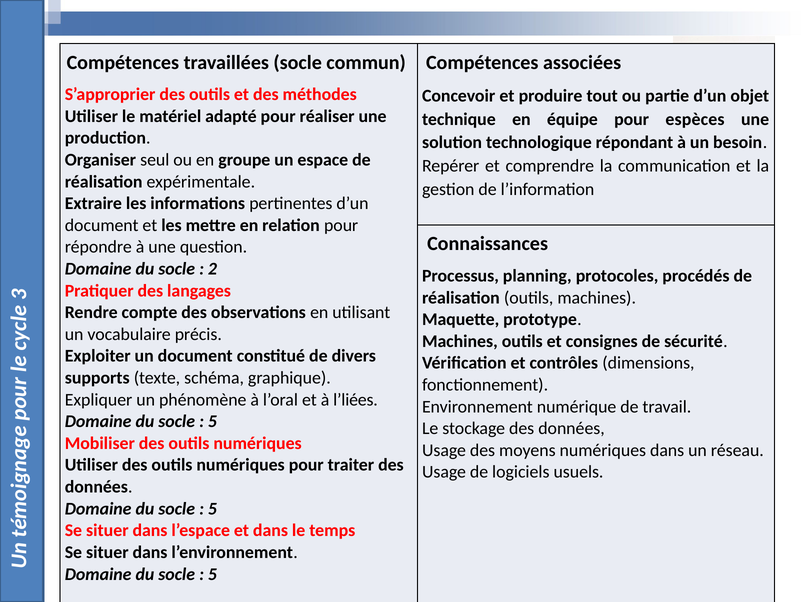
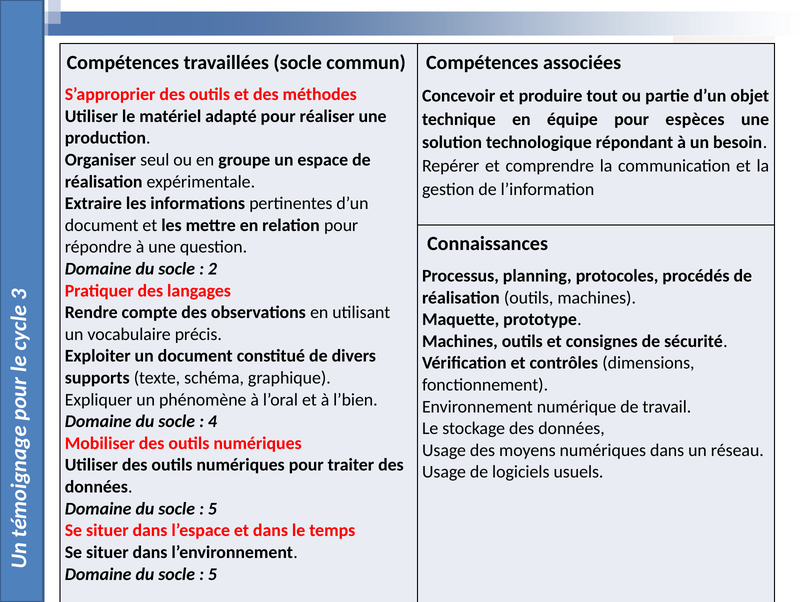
l’liées: l’liées -> l’bien
5 at (212, 422): 5 -> 4
